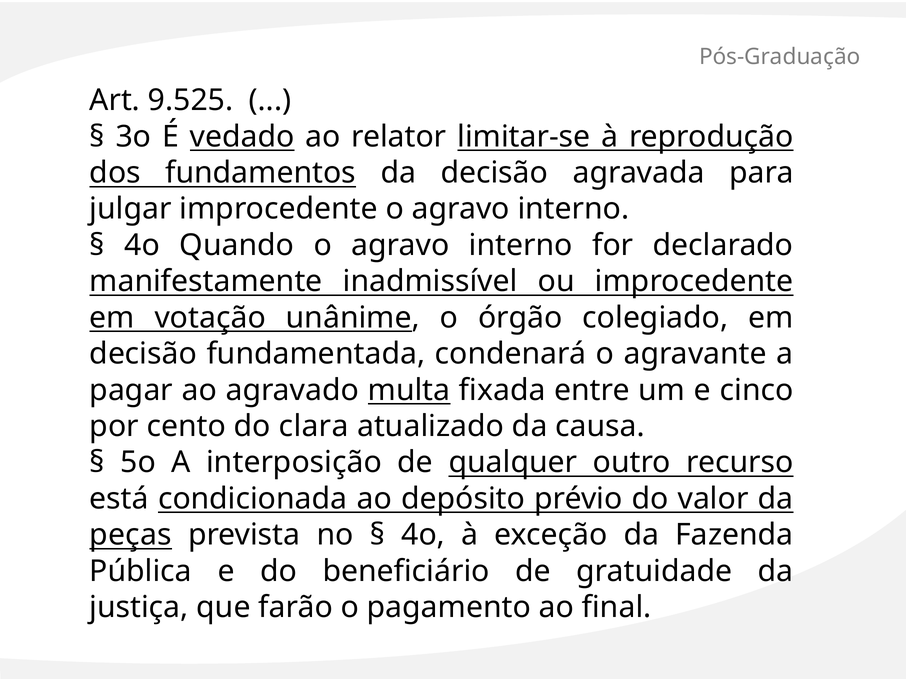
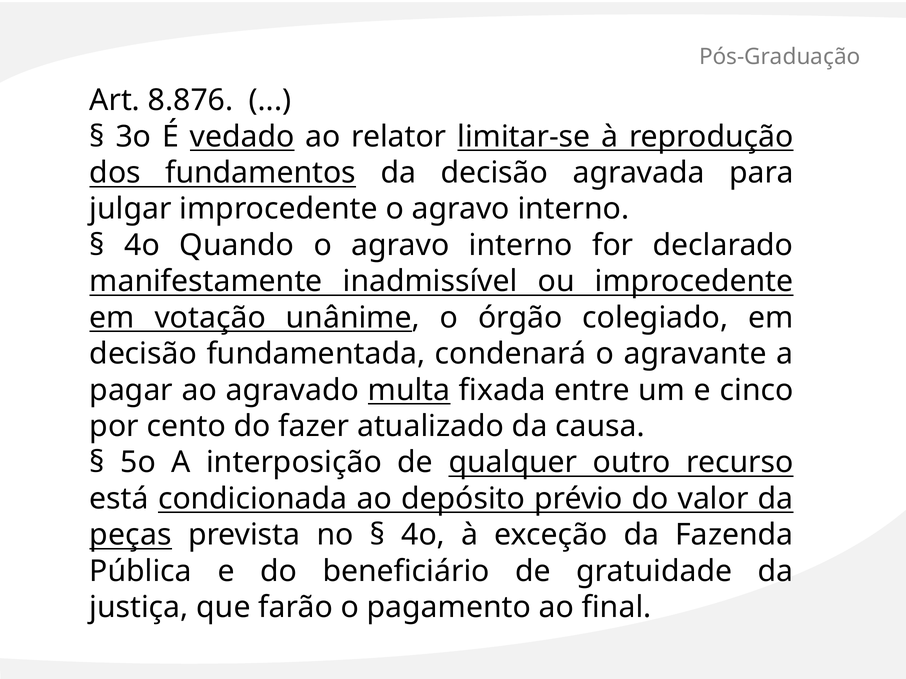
9.525: 9.525 -> 8.876
clara: clara -> fazer
